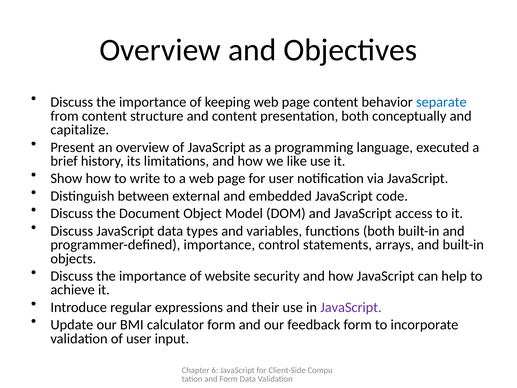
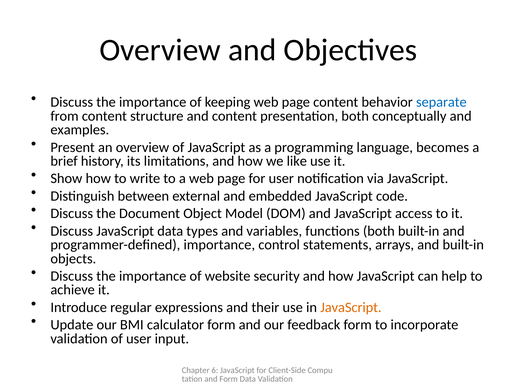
capitalize: capitalize -> examples
executed: executed -> becomes
JavaScript at (351, 307) colour: purple -> orange
